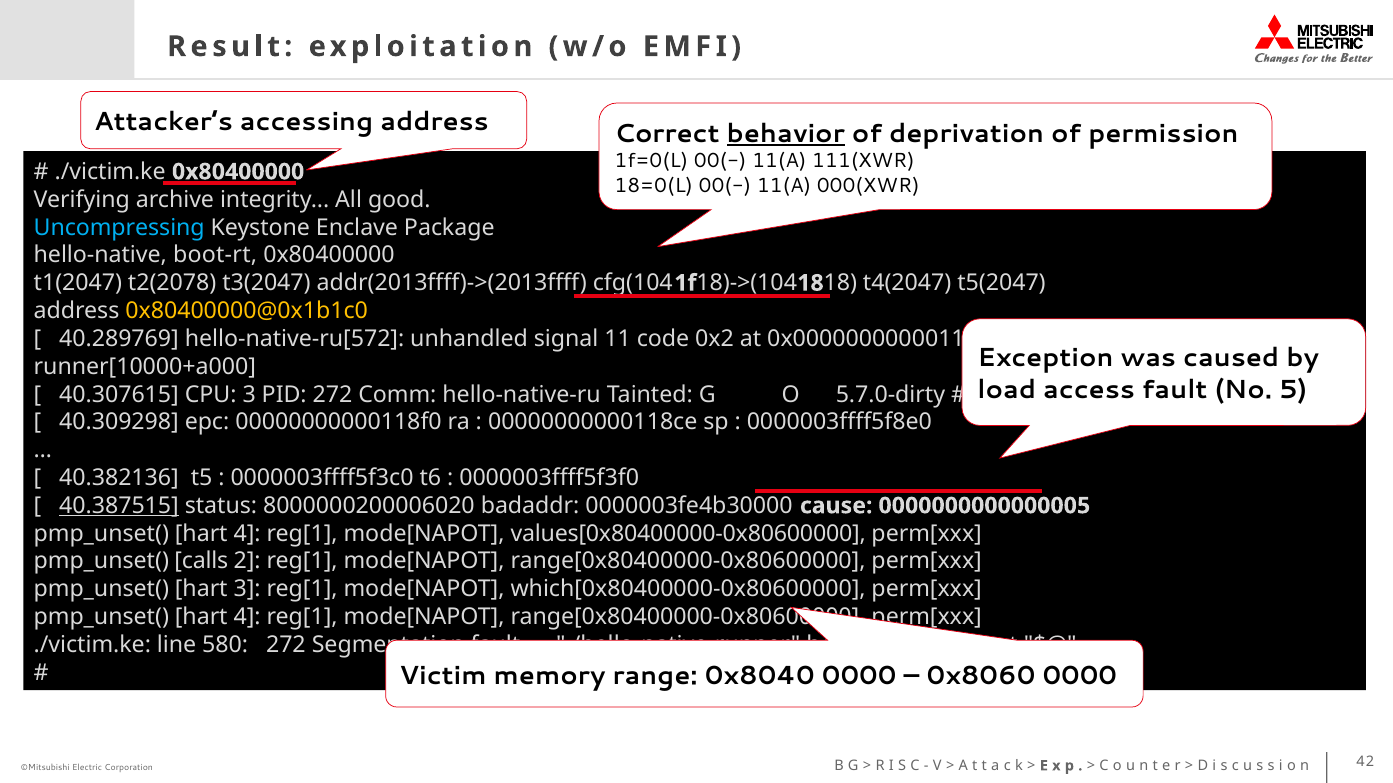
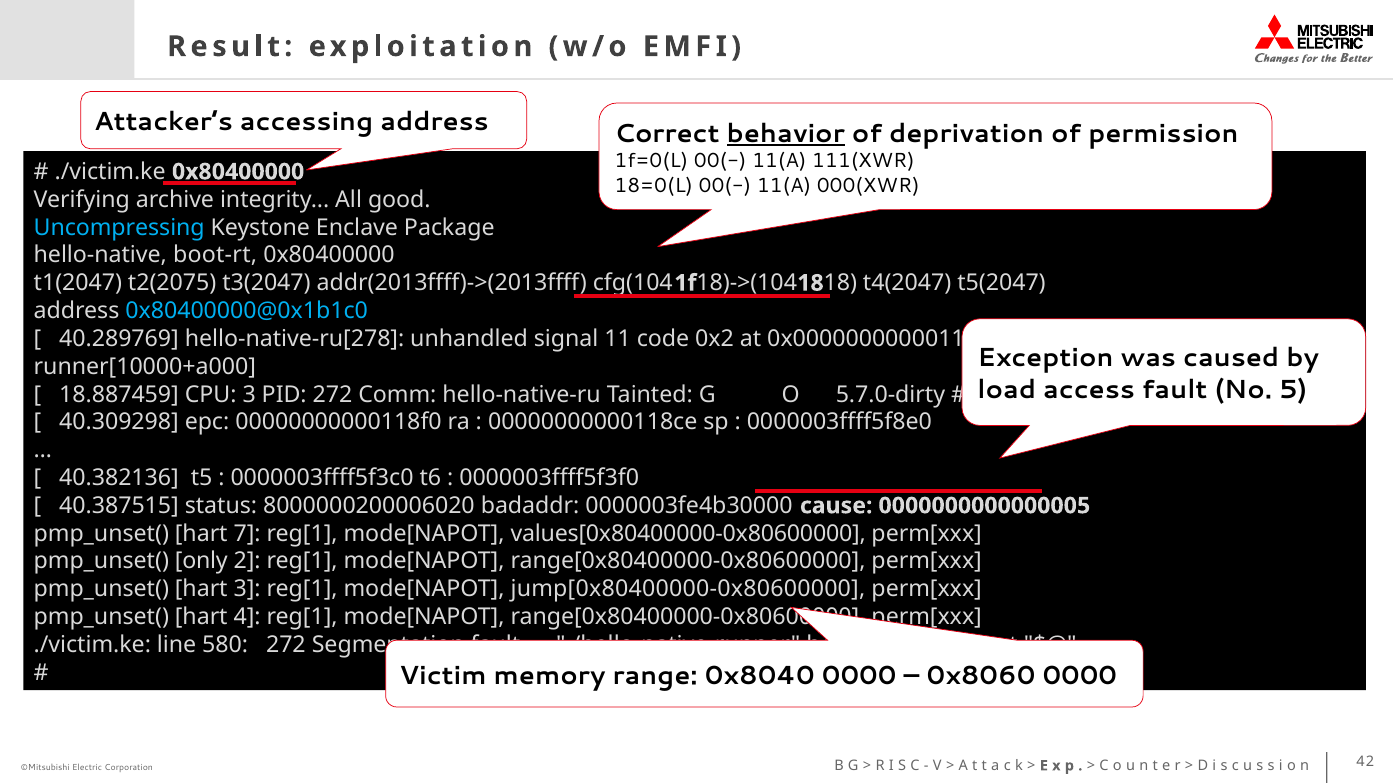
t2(2078: t2(2078 -> t2(2075
0x80400000@0x1b1c0 colour: yellow -> light blue
hello-native-ru[572: hello-native-ru[572 -> hello-native-ru[278
40.307615: 40.307615 -> 18.887459
40.387515 underline: present -> none
4 at (247, 534): 4 -> 7
calls: calls -> only
which[0x80400000-0x80600000: which[0x80400000-0x80600000 -> jump[0x80400000-0x80600000
